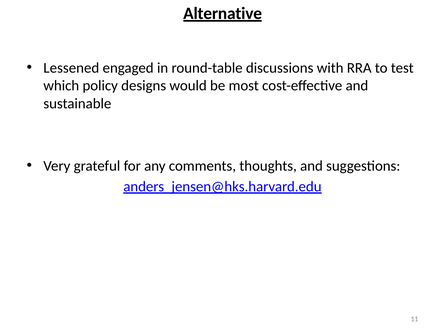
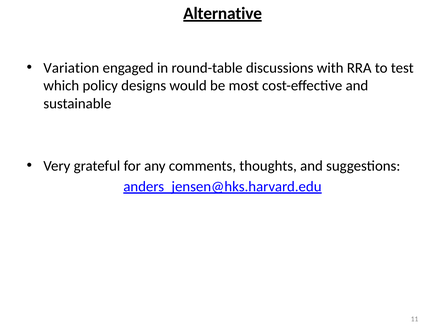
Lessened: Lessened -> Variation
